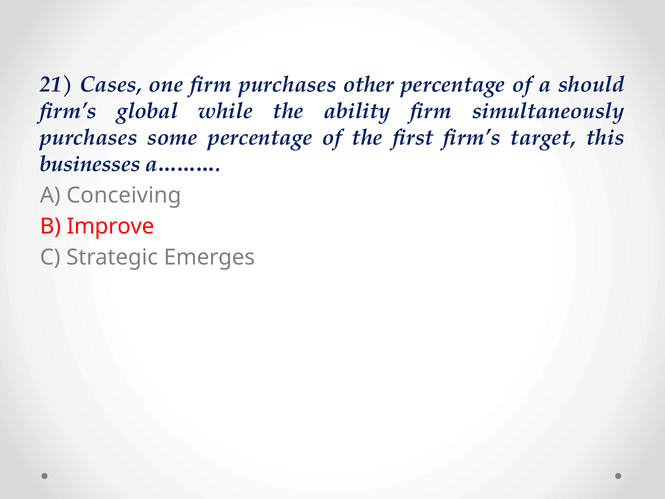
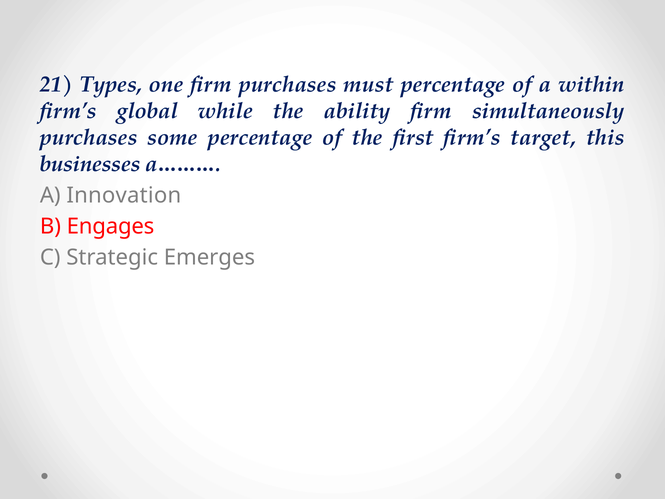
Cases: Cases -> Types
other: other -> must
should: should -> within
Conceiving: Conceiving -> Innovation
Improve: Improve -> Engages
